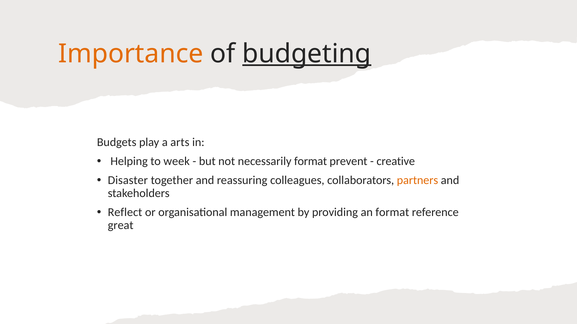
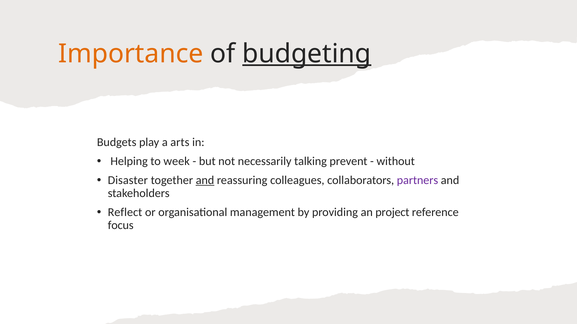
necessarily format: format -> talking
creative: creative -> without
and at (205, 181) underline: none -> present
partners colour: orange -> purple
an format: format -> project
great: great -> focus
